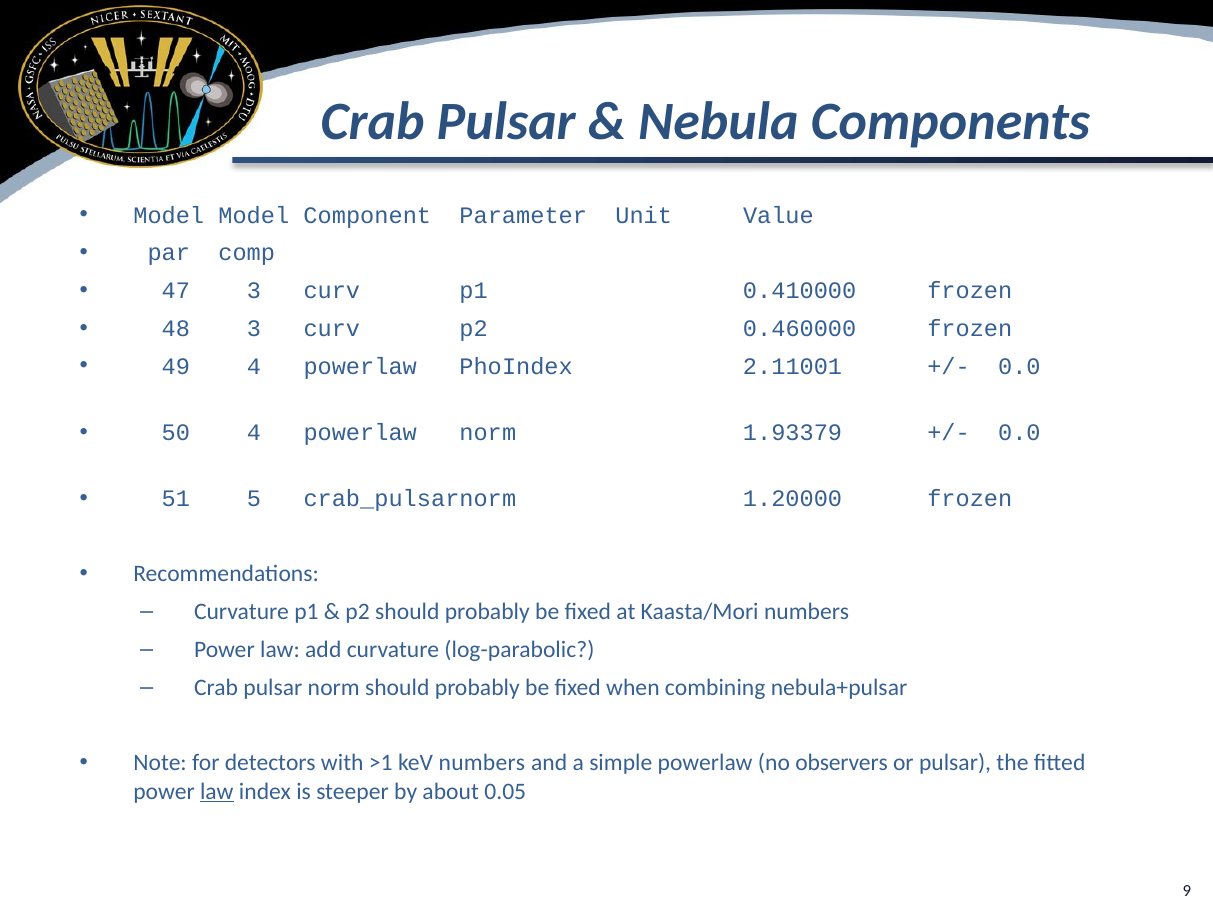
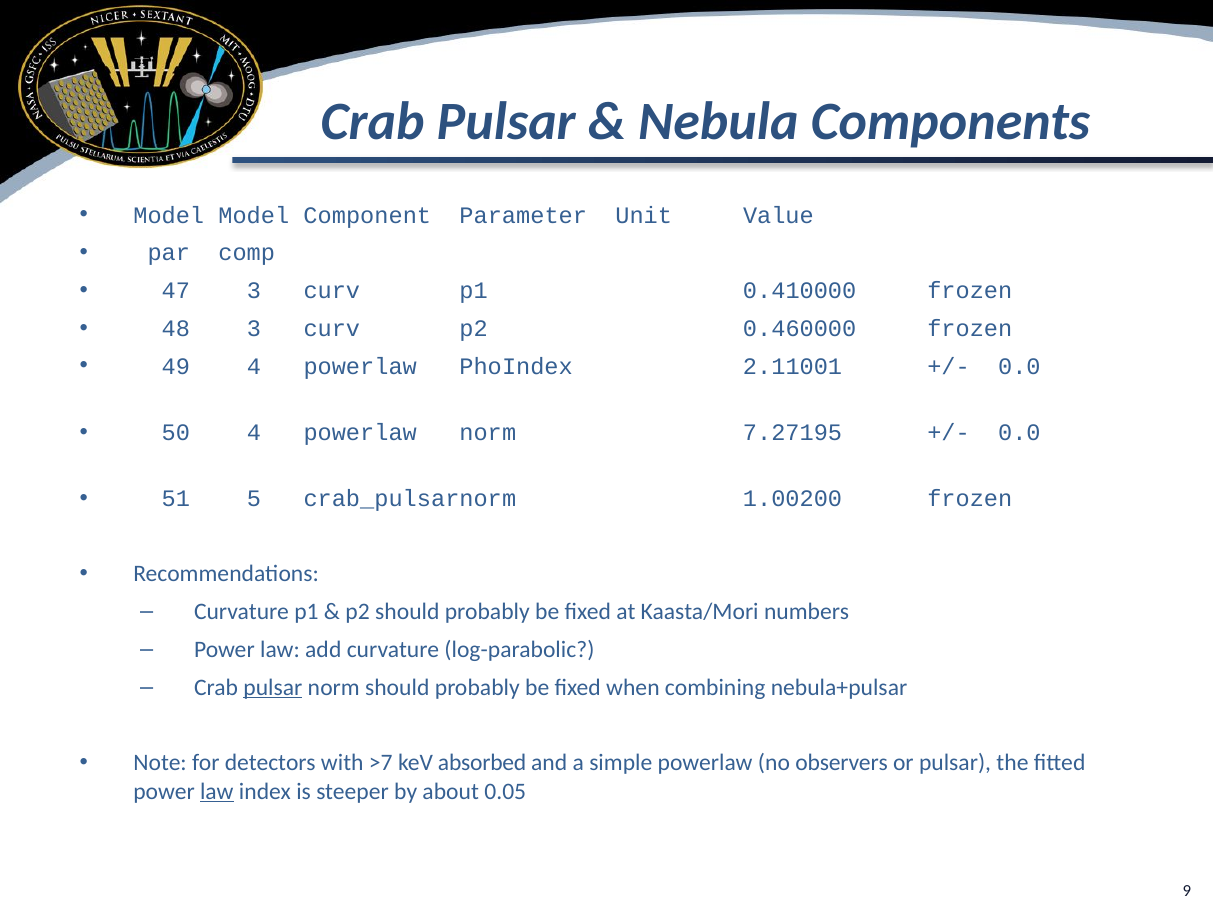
1.93379: 1.93379 -> 7.27195
1.20000: 1.20000 -> 1.00200
pulsar at (273, 687) underline: none -> present
>1: >1 -> >7
keV numbers: numbers -> absorbed
